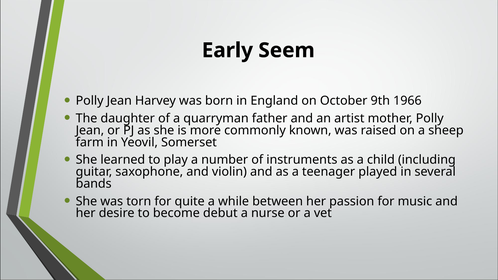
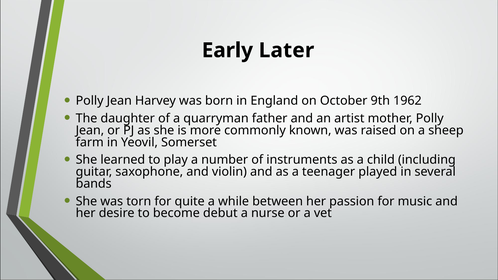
Seem: Seem -> Later
1966: 1966 -> 1962
